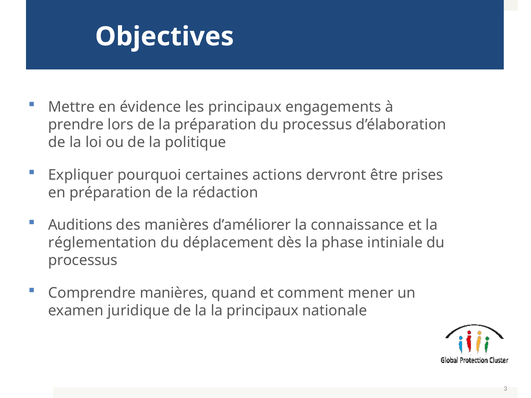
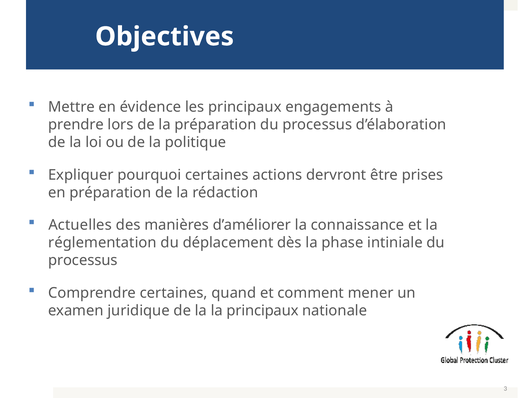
Auditions: Auditions -> Actuelles
Comprendre manières: manières -> certaines
